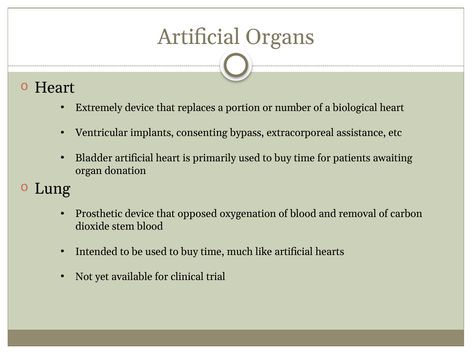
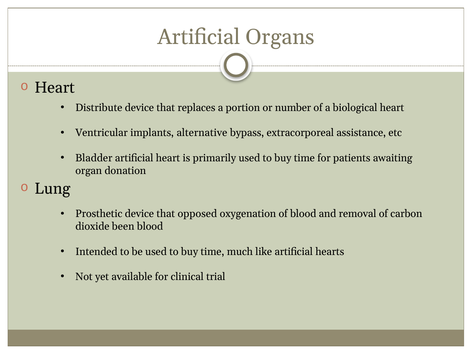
Extremely: Extremely -> Distribute
consenting: consenting -> alternative
stem: stem -> been
